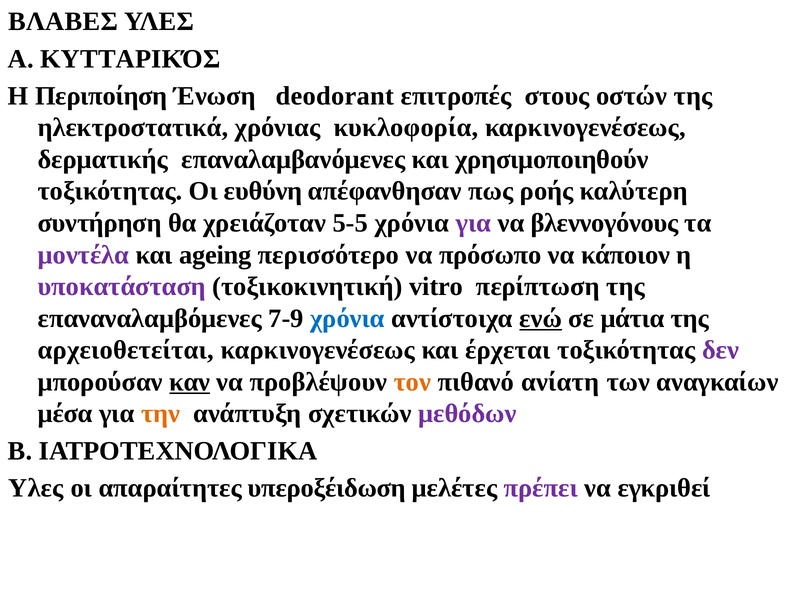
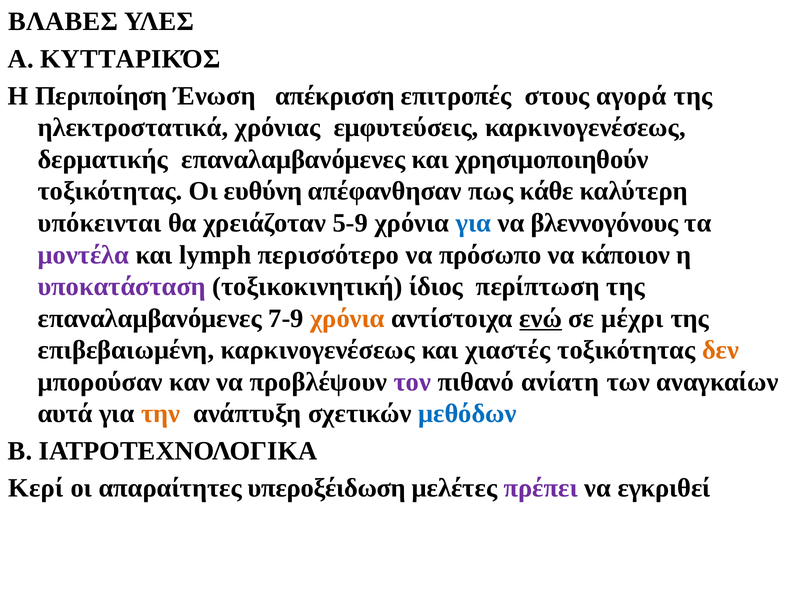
deodorant: deodorant -> απέκρισση
οστών: οστών -> αγορά
κυκλοφορία: κυκλοφορία -> εμφυτεύσεις
ροής: ροής -> κάθε
συντήρηση: συντήρηση -> υπόκεινται
5-5: 5-5 -> 5-9
για at (473, 223) colour: purple -> blue
ageing: ageing -> lymph
vitro: vitro -> ίδιος
επαναναλαμβόμενες at (150, 319): επαναναλαμβόμενες -> επαναλαμβανόμενες
χρόνια at (348, 319) colour: blue -> orange
μάτια: μάτια -> μέχρι
αρχειοθετείται: αρχειοθετείται -> επιβεβαιωμένη
έρχεται: έρχεται -> χιαστές
δεν colour: purple -> orange
καν underline: present -> none
τον colour: orange -> purple
μέσα: μέσα -> αυτά
μεθόδων colour: purple -> blue
Υλες at (36, 488): Υλες -> Κερί
